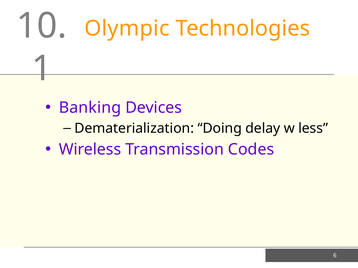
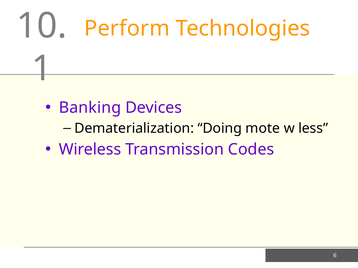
Olympic: Olympic -> Perform
delay: delay -> mote
